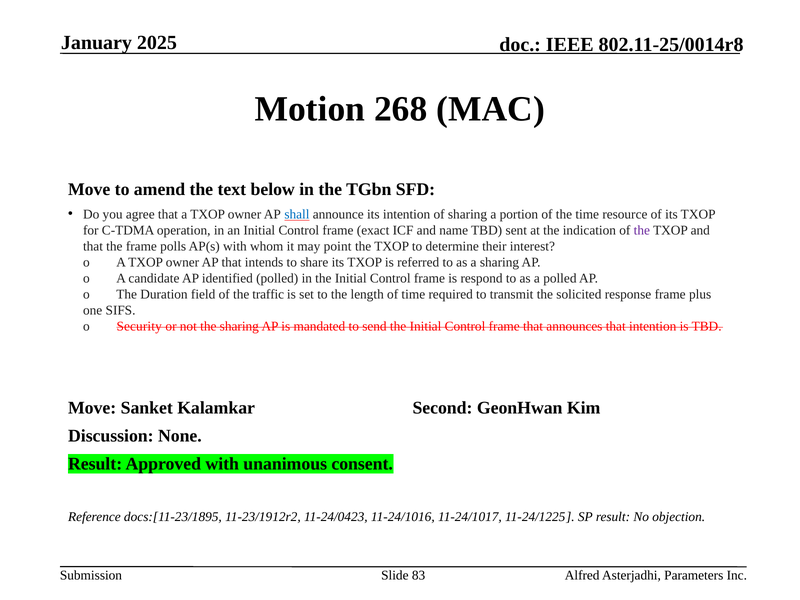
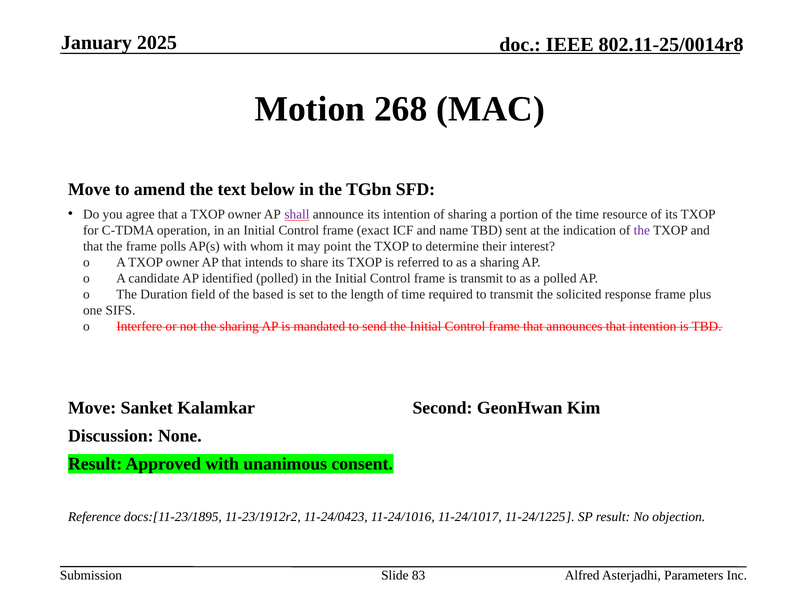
shall colour: blue -> purple
is respond: respond -> transmit
traffic: traffic -> based
Security: Security -> Interfere
